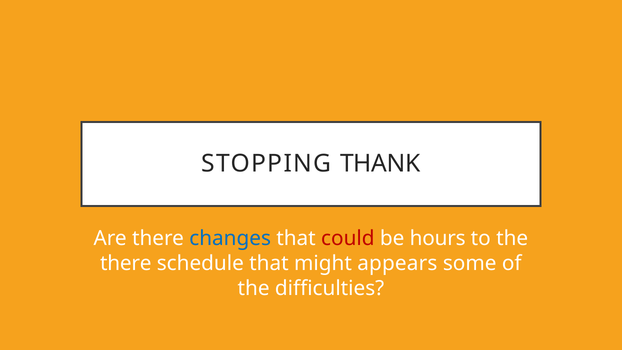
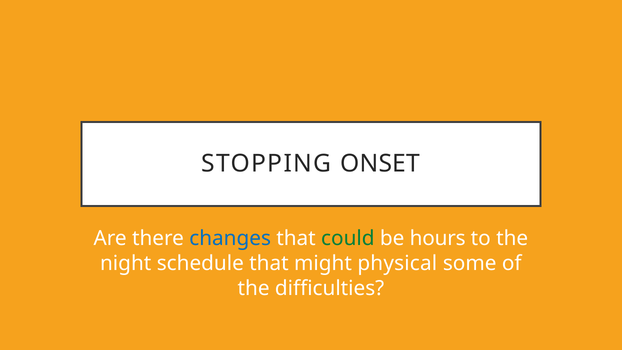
THANK: THANK -> ONSET
could colour: red -> green
there at (126, 263): there -> night
appears: appears -> physical
